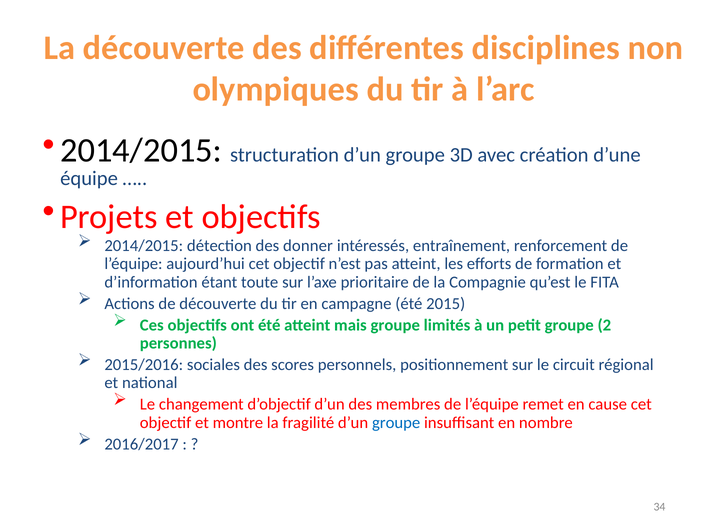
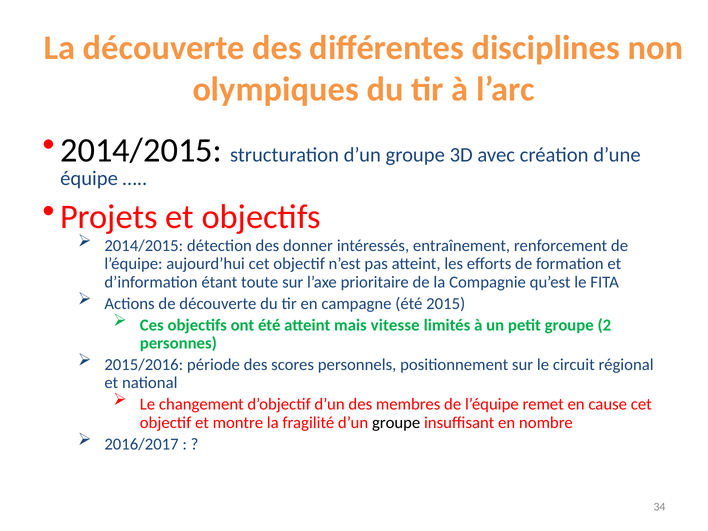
mais groupe: groupe -> vitesse
sociales: sociales -> période
groupe at (396, 422) colour: blue -> black
